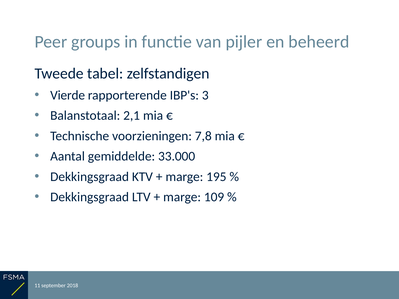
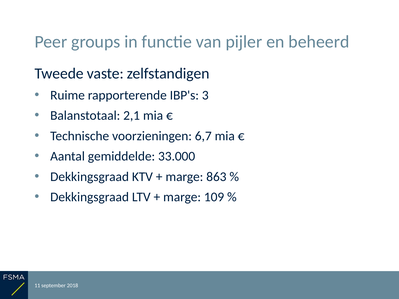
tabel: tabel -> vaste
Vierde: Vierde -> Ruime
7,8: 7,8 -> 6,7
195: 195 -> 863
